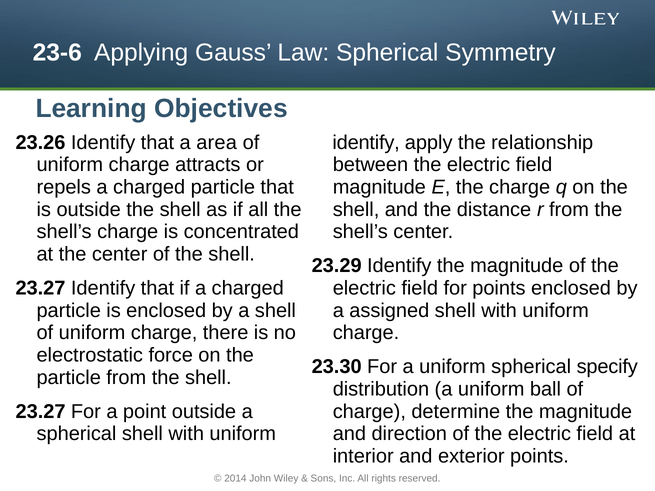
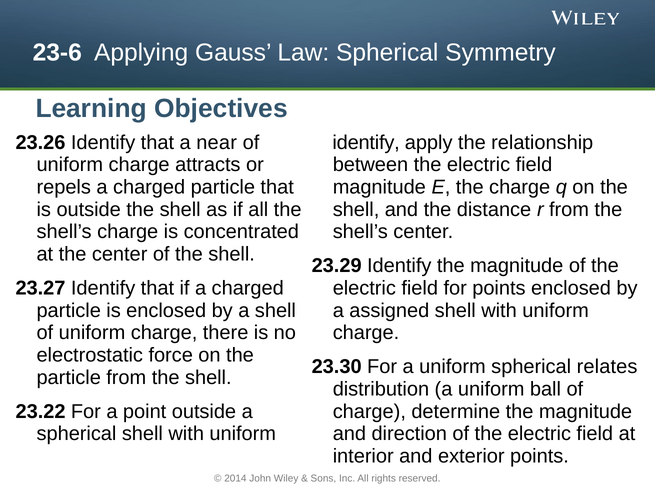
area: area -> near
specify: specify -> relates
23.27 at (41, 412): 23.27 -> 23.22
